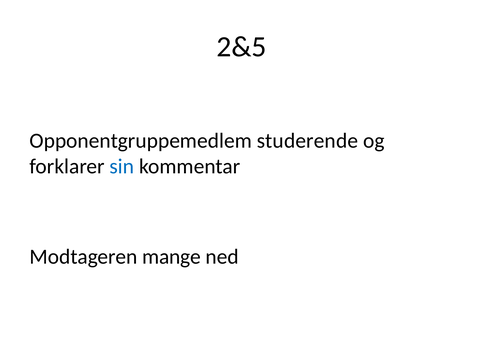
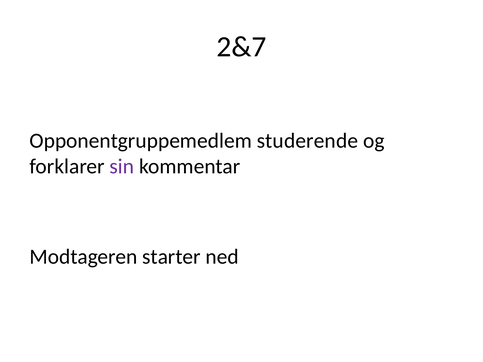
2&5: 2&5 -> 2&7
sin colour: blue -> purple
mange: mange -> starter
